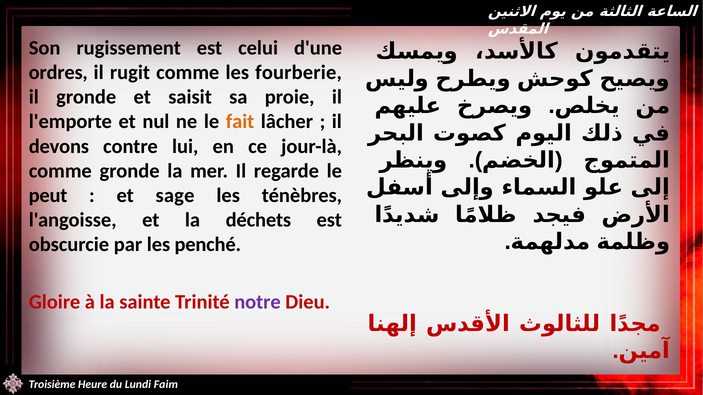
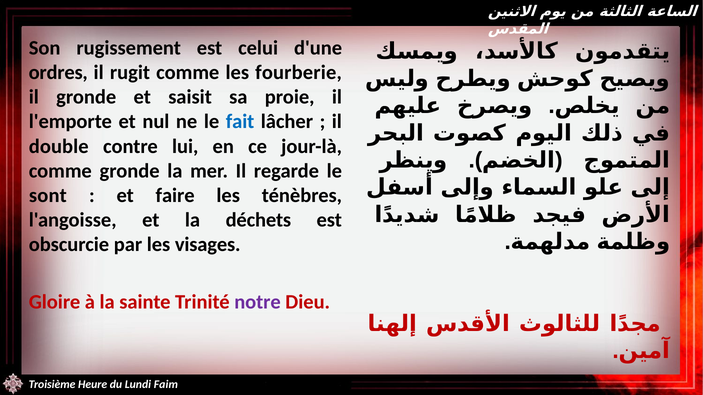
fait colour: orange -> blue
devons: devons -> double
peut: peut -> sont
sage: sage -> faire
penché: penché -> visages
